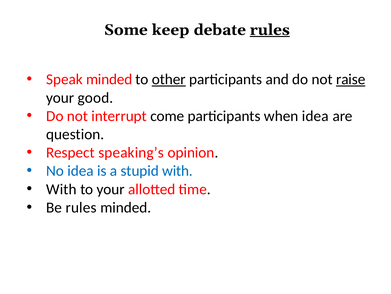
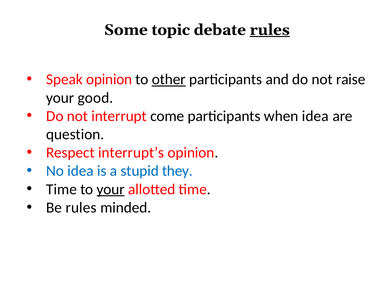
keep: keep -> topic
Speak minded: minded -> opinion
raise underline: present -> none
speaking’s: speaking’s -> interrupt’s
stupid with: with -> they
With at (61, 189): With -> Time
your at (111, 189) underline: none -> present
